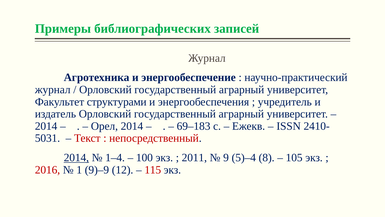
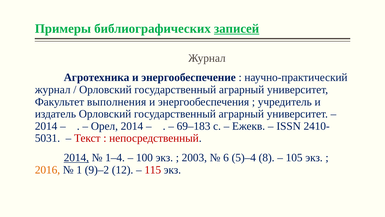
записей underline: none -> present
структурами: структурами -> выполнения
2011: 2011 -> 2003
9: 9 -> 6
2016 colour: red -> orange
9)–9: 9)–9 -> 9)–2
